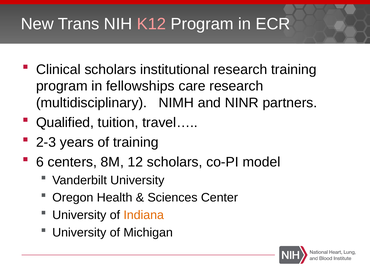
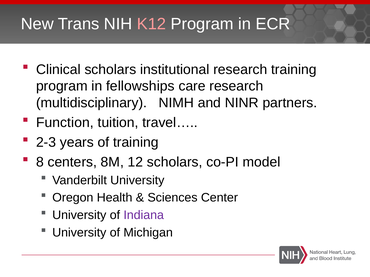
Qualified: Qualified -> Function
6: 6 -> 8
Indiana colour: orange -> purple
